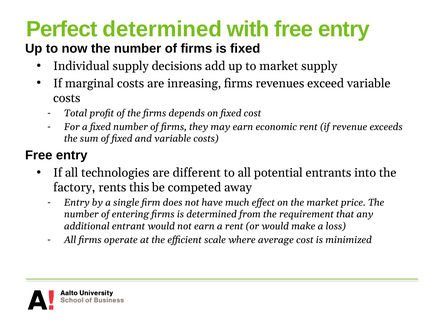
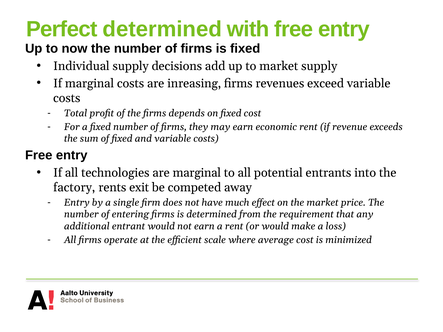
are different: different -> marginal
this: this -> exit
